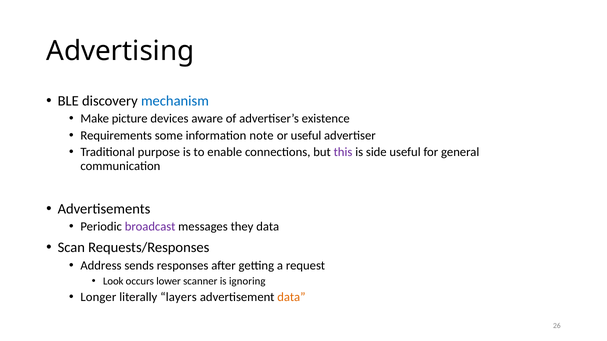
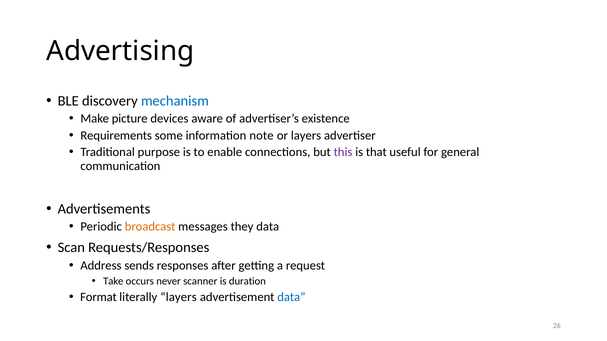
or useful: useful -> layers
side: side -> that
broadcast colour: purple -> orange
Look: Look -> Take
lower: lower -> never
ignoring: ignoring -> duration
Longer: Longer -> Format
data at (291, 297) colour: orange -> blue
